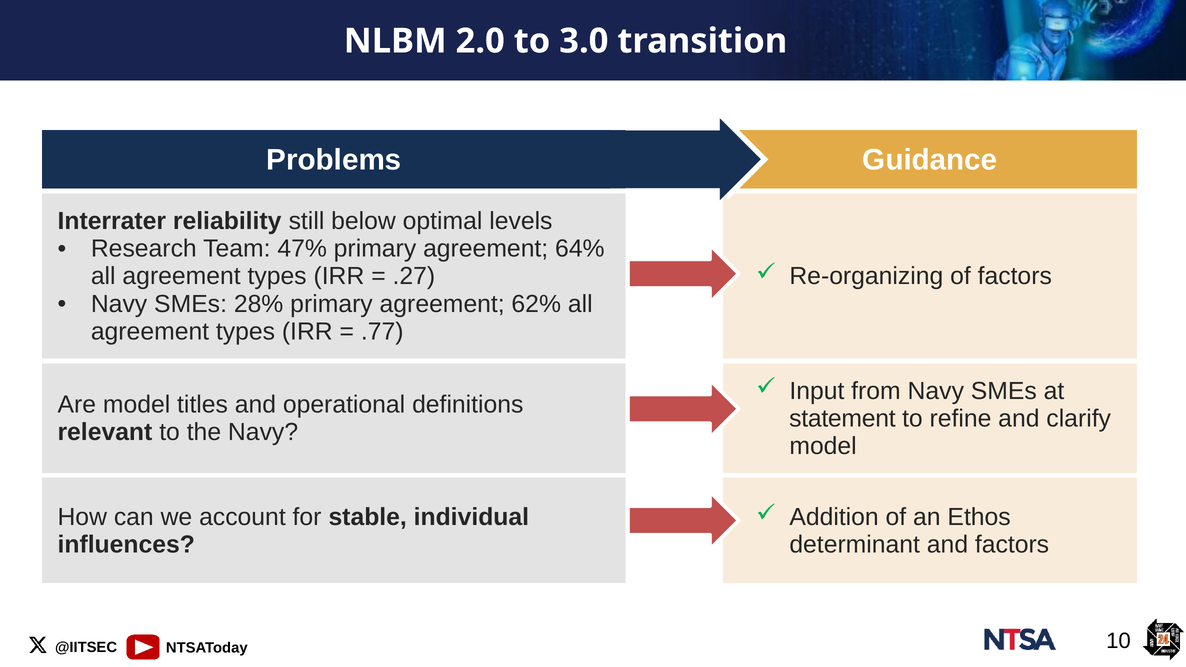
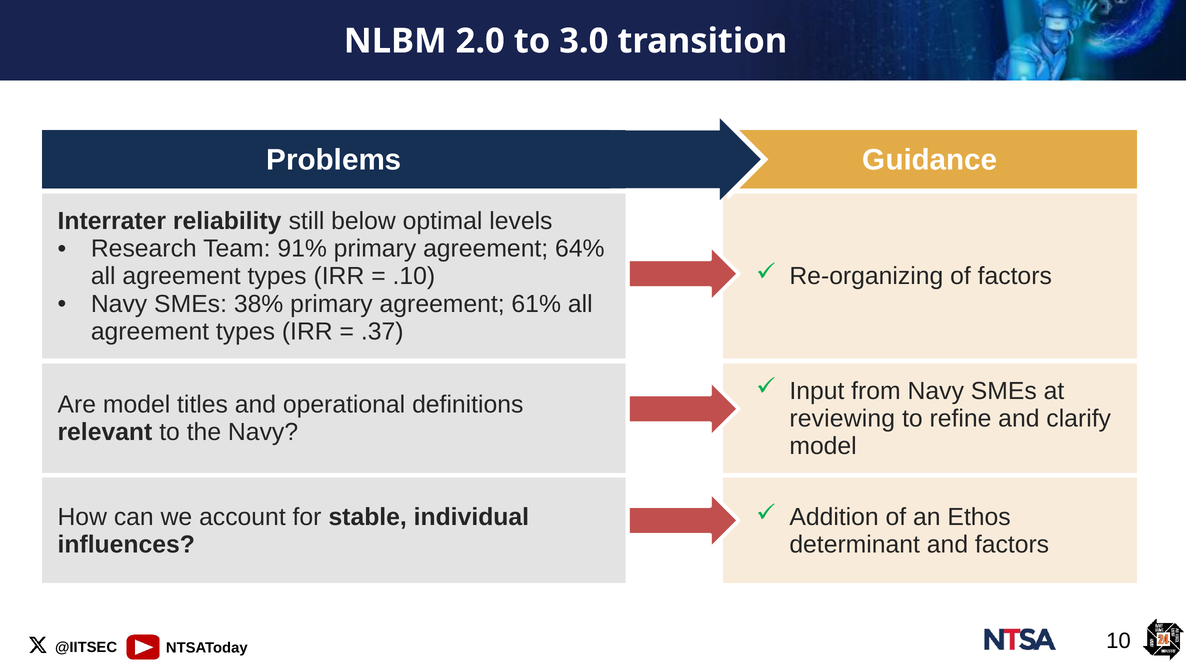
47%: 47% -> 91%
.27: .27 -> .10
28%: 28% -> 38%
62%: 62% -> 61%
.77: .77 -> .37
statement: statement -> reviewing
